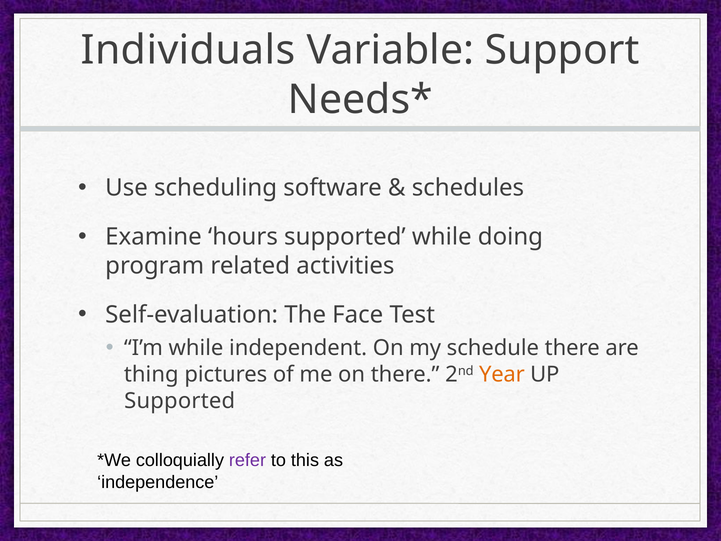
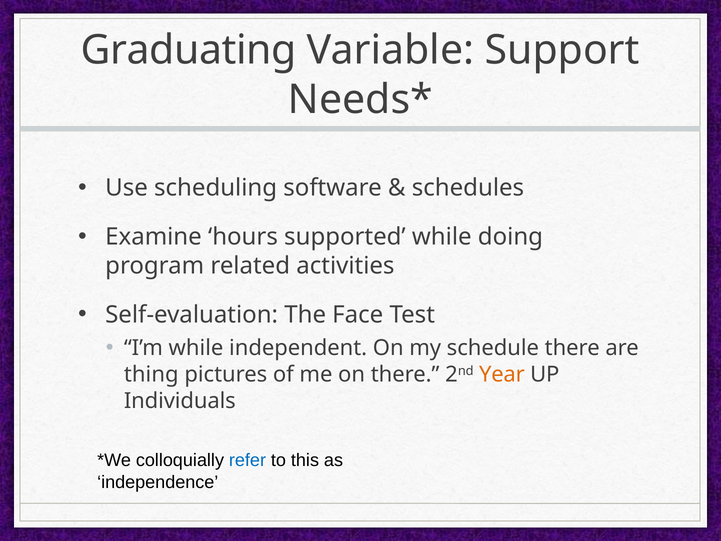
Individuals: Individuals -> Graduating
Supported at (180, 401): Supported -> Individuals
refer colour: purple -> blue
